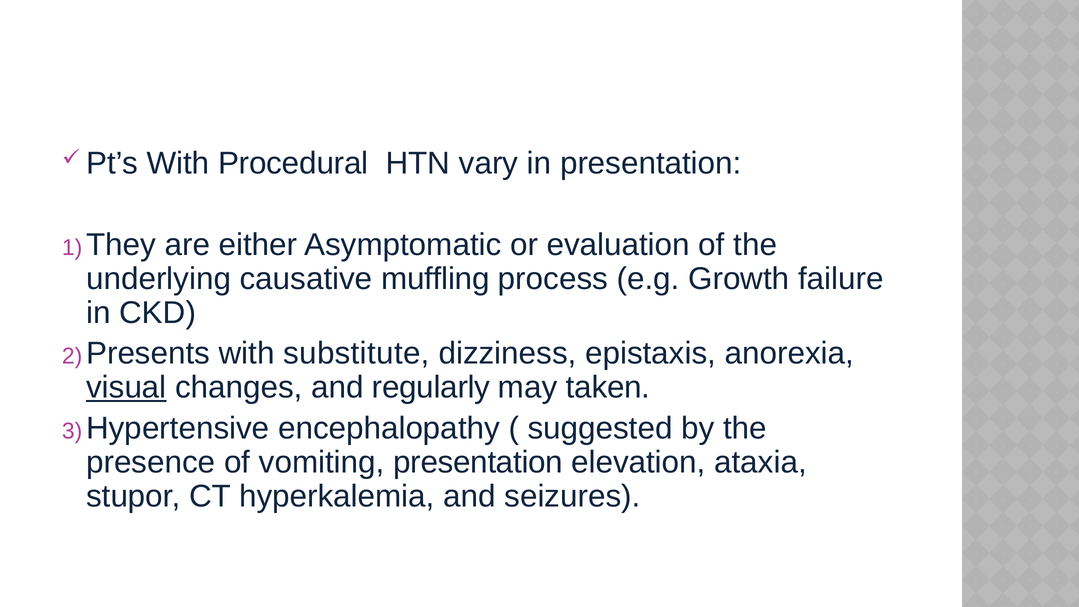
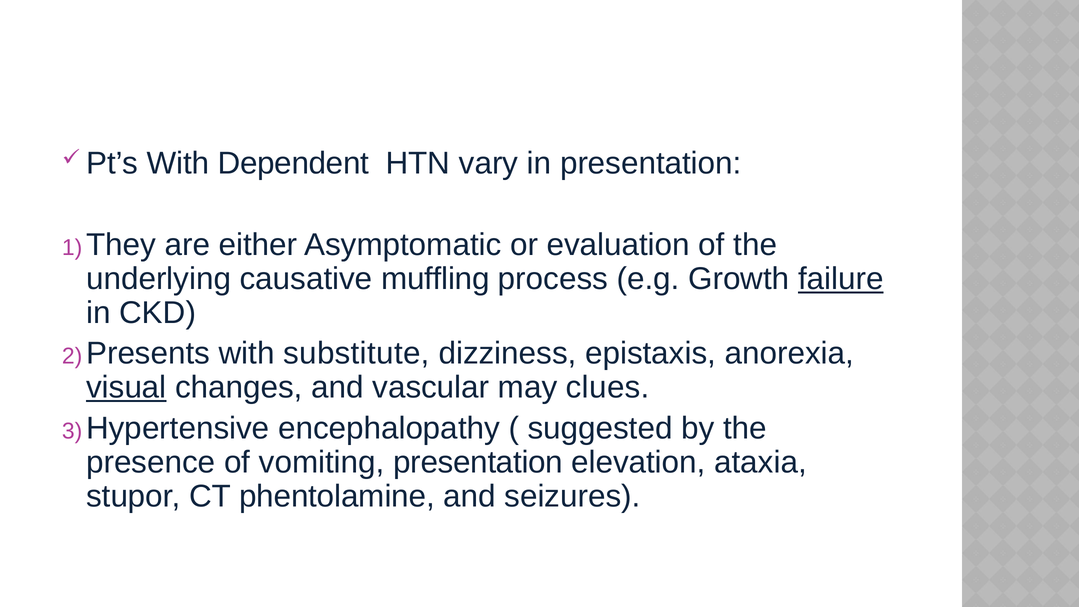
Procedural: Procedural -> Dependent
failure underline: none -> present
regularly: regularly -> vascular
taken: taken -> clues
hyperkalemia: hyperkalemia -> phentolamine
